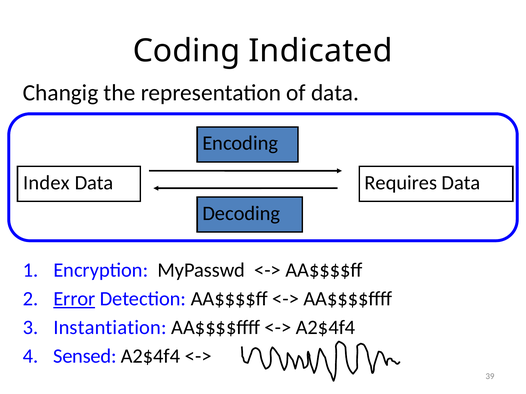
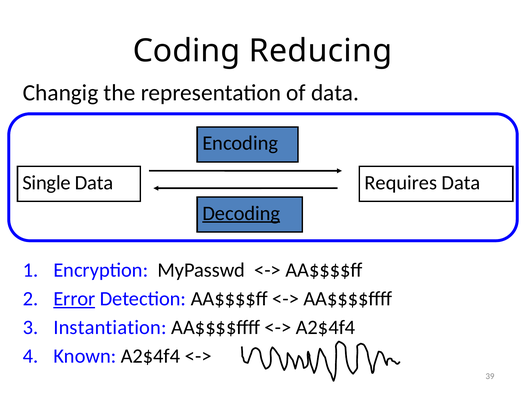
Indicated: Indicated -> Reducing
Index: Index -> Single
Decoding underline: none -> present
Sensed: Sensed -> Known
